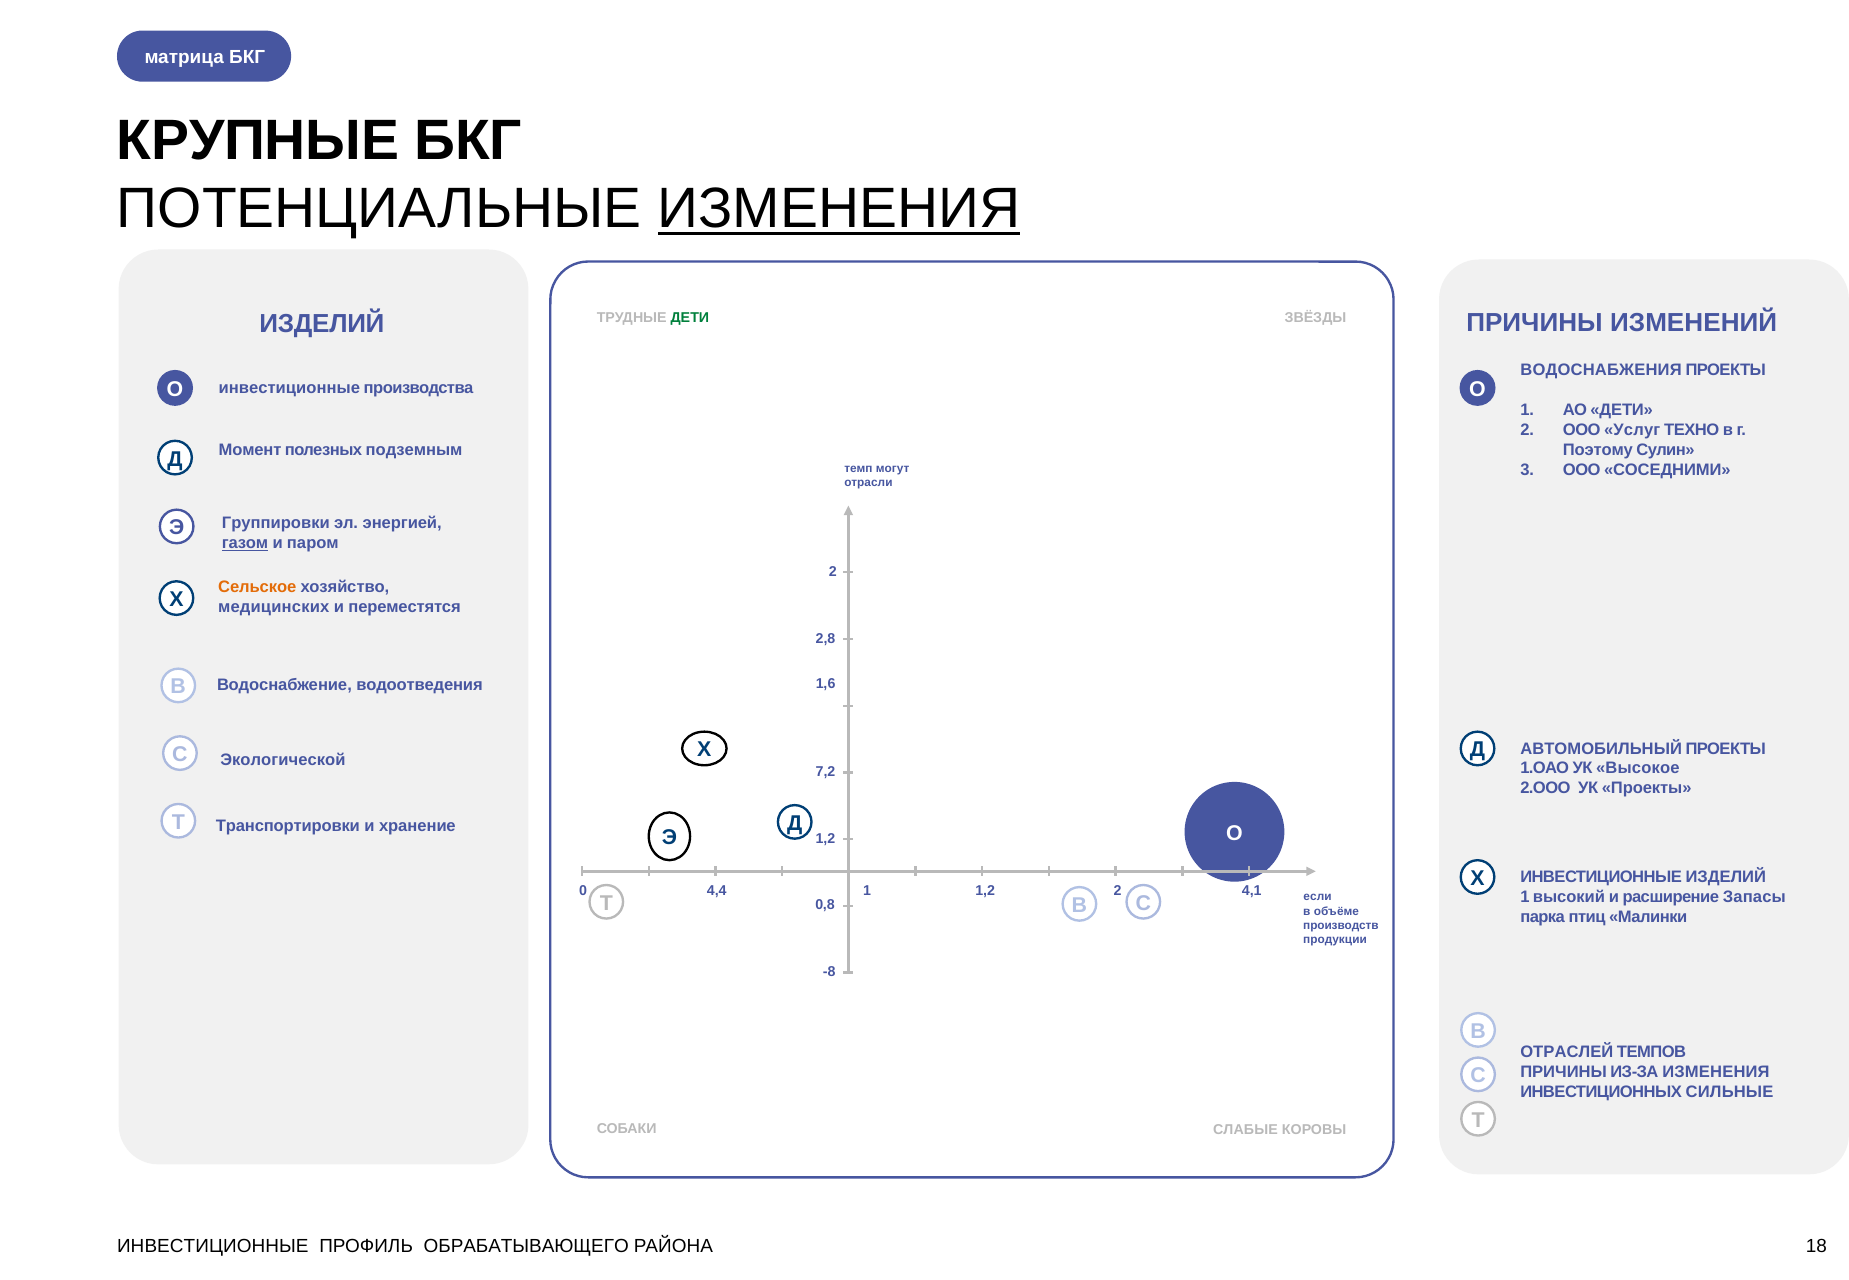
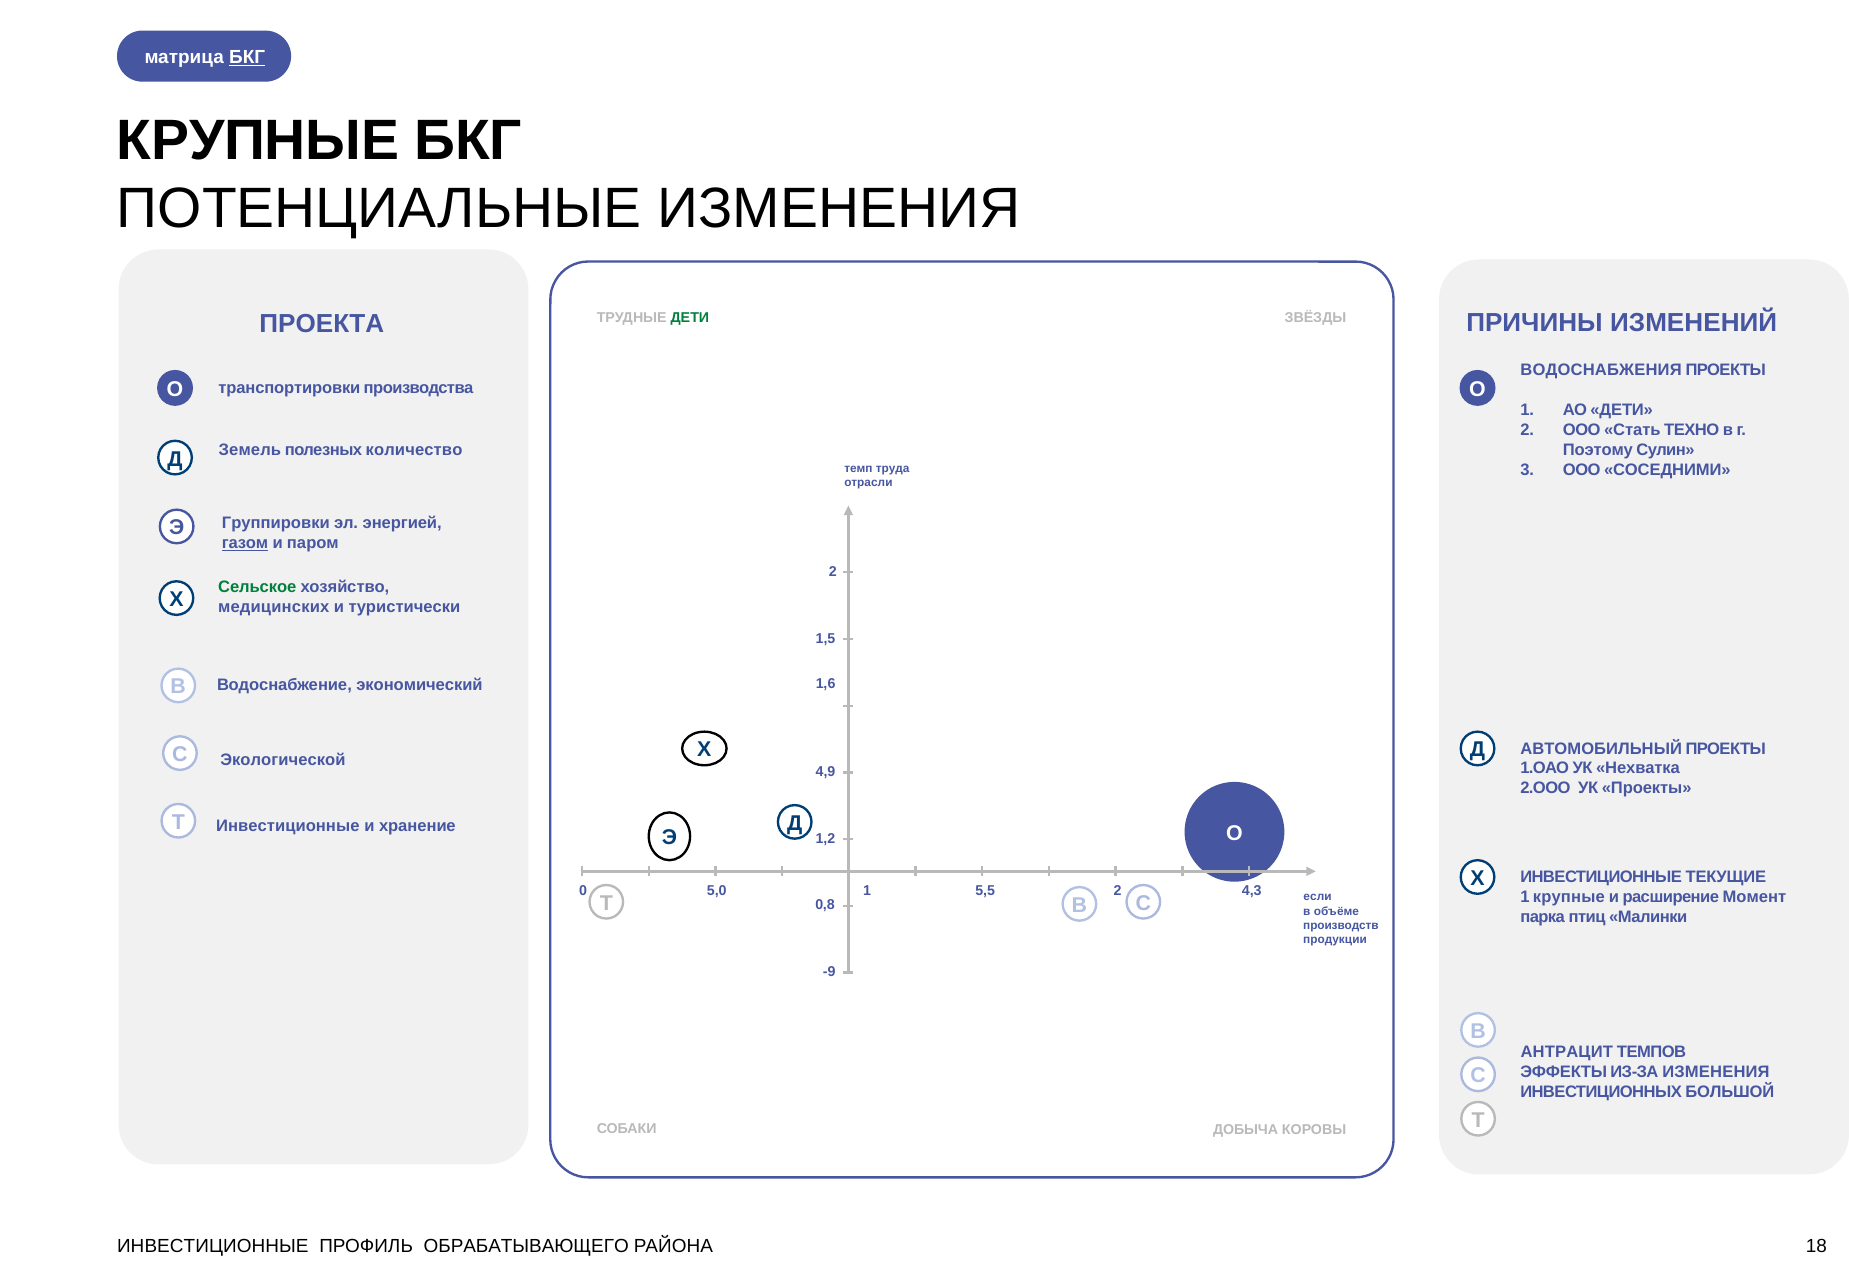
БКГ at (247, 57) underline: none -> present
ИЗМЕНЕНИЯ at (839, 209) underline: present -> none
ИЗДЕЛИЙ at (322, 324): ИЗДЕЛИЙ -> ПРОЕКТА
инвестиционные at (289, 388): инвестиционные -> транспортировки
Услуг: Услуг -> Стать
Момент: Момент -> Земель
подземным: подземным -> количество
могут: могут -> труда
Сельское colour: orange -> green
переместятся: переместятся -> туристически
2,8: 2,8 -> 1,5
водоотведения: водоотведения -> экономический
Высокое: Высокое -> Нехватка
7,2: 7,2 -> 4,9
Транспортировки at (288, 826): Транспортировки -> Инвестиционные
ИНВЕСТИЦИОННЫЕ ИЗДЕЛИЙ: ИЗДЕЛИЙ -> ТЕКУЩИЕ
4,4: 4,4 -> 5,0
1 1,2: 1,2 -> 5,5
4,1: 4,1 -> 4,3
1 высокий: высокий -> крупные
Запасы: Запасы -> Момент
-8: -8 -> -9
ОТРАСЛЕЙ: ОТРАСЛЕЙ -> АНТРАЦИТ
ПРИЧИНЫ at (1564, 1072): ПРИЧИНЫ -> ЭФФЕКТЫ
СИЛЬНЫЕ: СИЛЬНЫЕ -> БОЛЬШОЙ
СЛАБЫЕ: СЛАБЫЕ -> ДОБЫЧА
